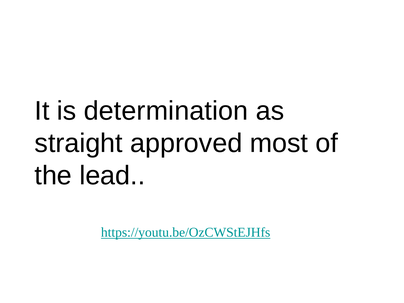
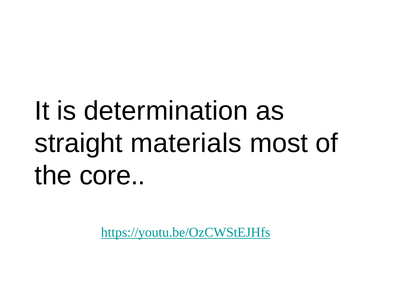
approved: approved -> materials
lead: lead -> core
